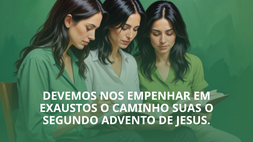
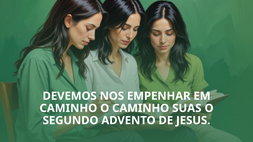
EXAUSTOS at (68, 108): EXAUSTOS -> CAMINHO
